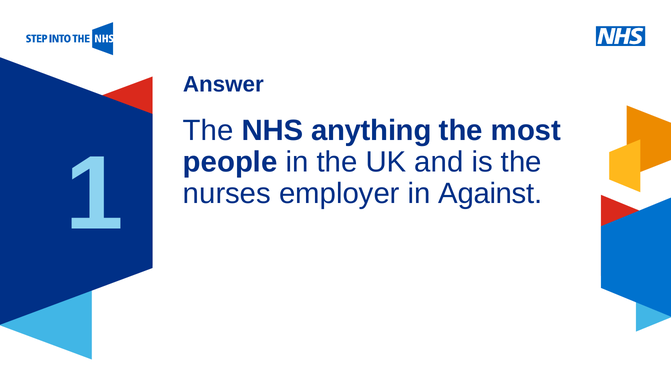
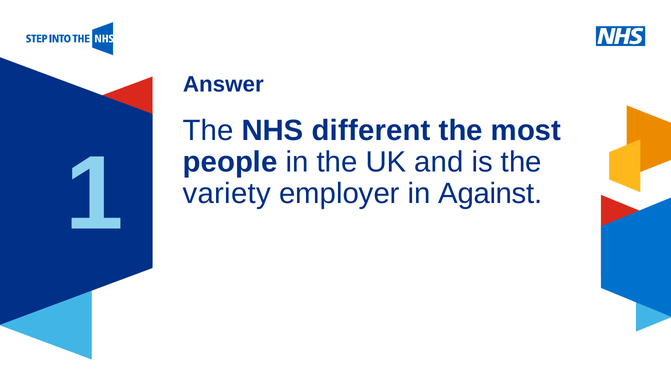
anything: anything -> different
nurses: nurses -> variety
